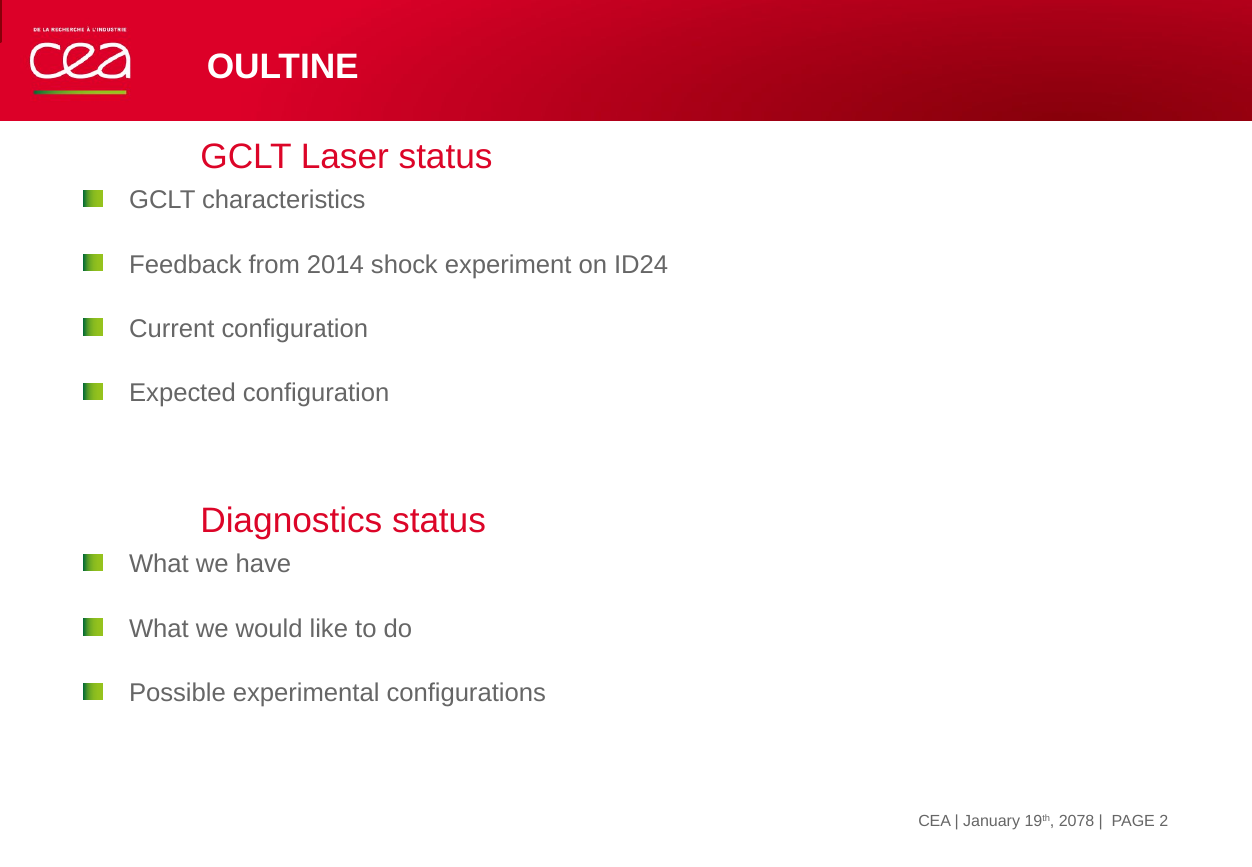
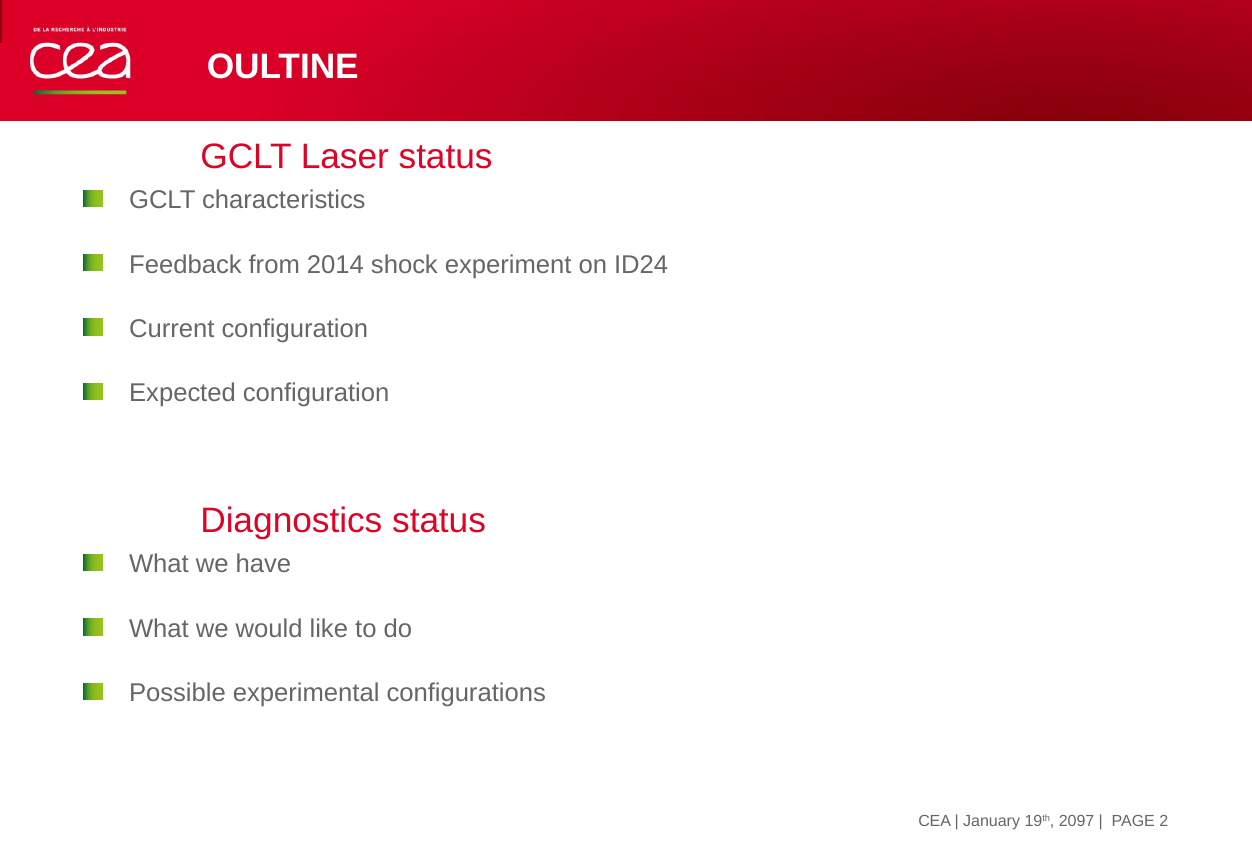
2078: 2078 -> 2097
